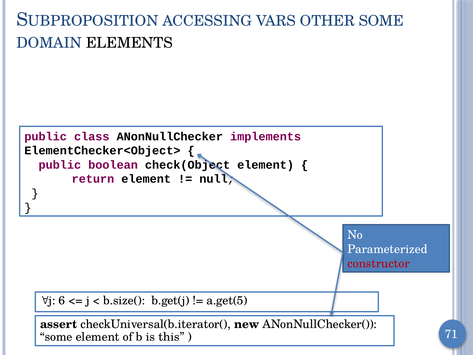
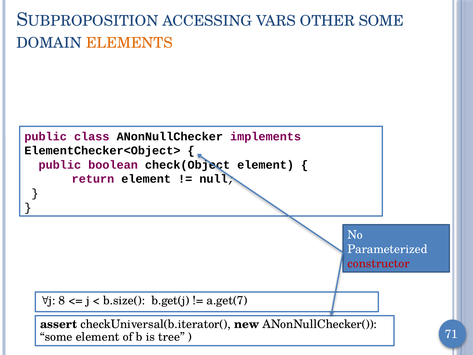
ELEMENTS colour: black -> orange
6: 6 -> 8
a.get(5: a.get(5 -> a.get(7
this: this -> tree
